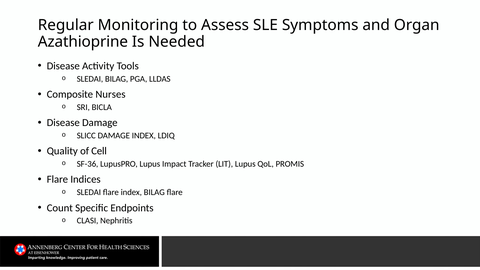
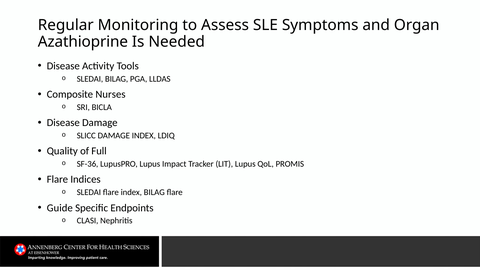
Cell: Cell -> Full
Count: Count -> Guide
